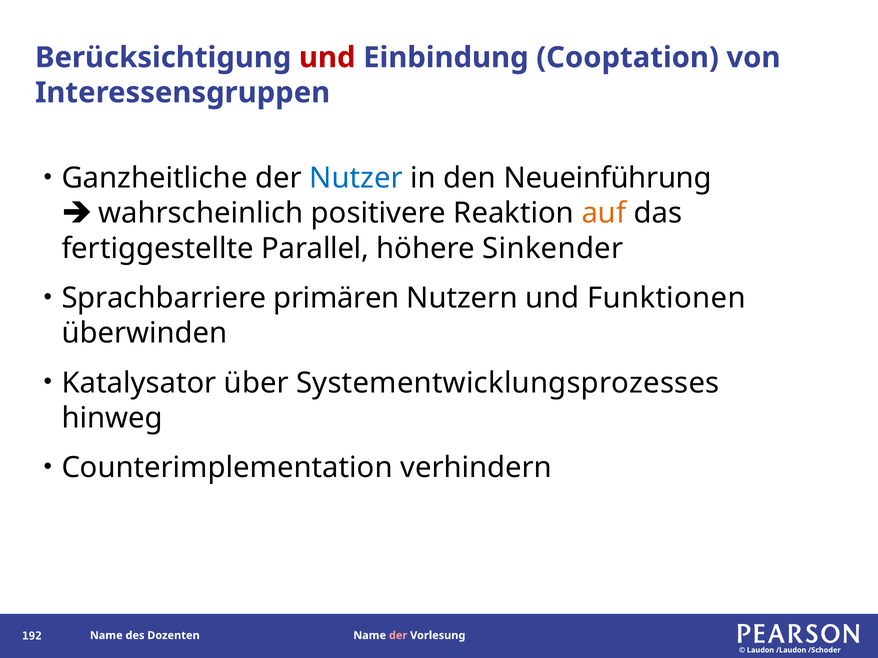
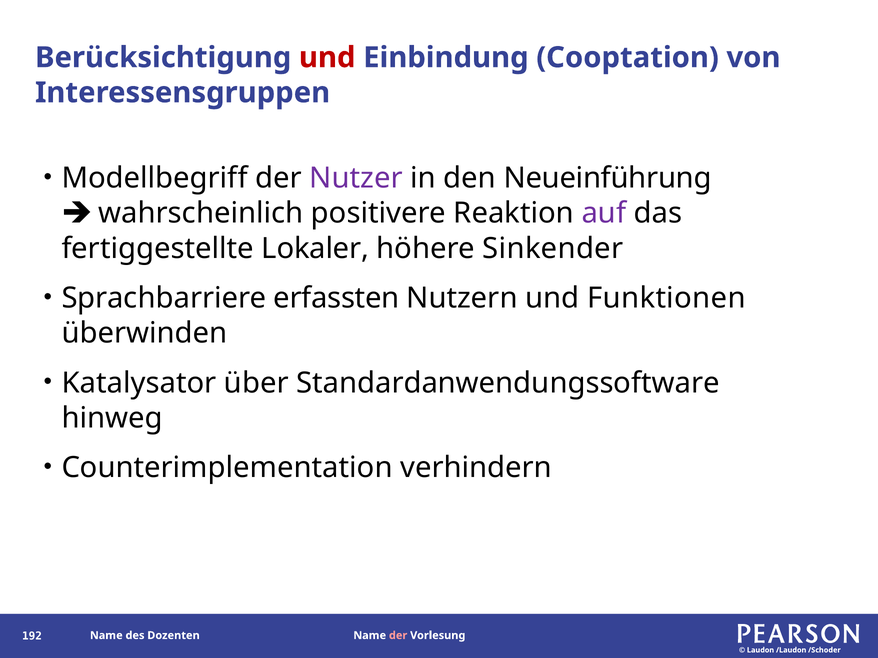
Ganzheitliche: Ganzheitliche -> Modellbegriff
Nutzer colour: blue -> purple
auf colour: orange -> purple
Parallel: Parallel -> Lokaler
primären: primären -> erfassten
Systementwicklungsprozesses: Systementwicklungsprozesses -> Standardanwendungssoftware
